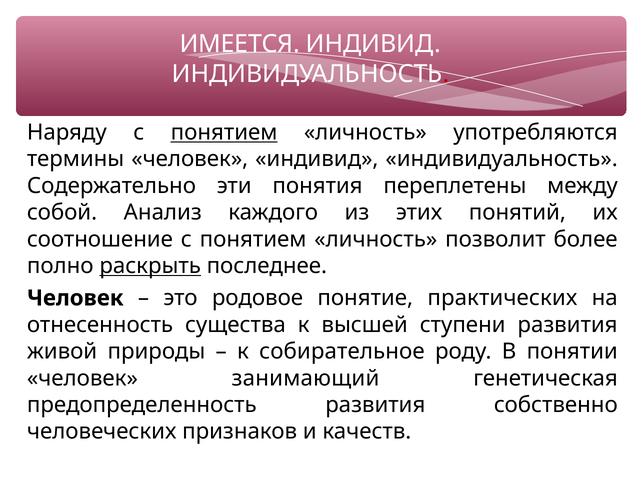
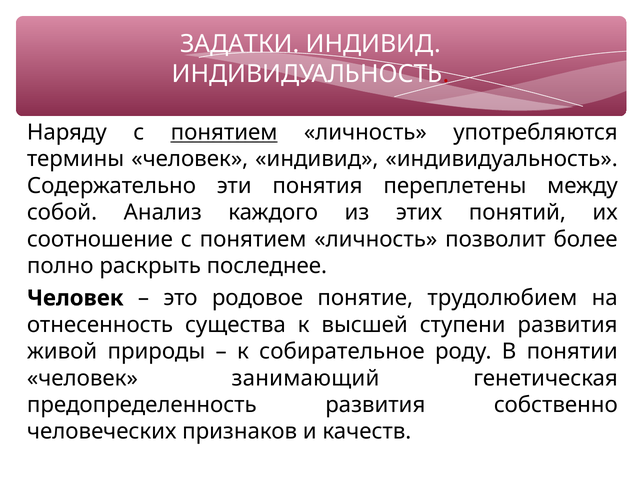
ИМЕЕТСЯ: ИМЕЕТСЯ -> ЗАДАТКИ
раскрыть underline: present -> none
практических: практических -> трудолюбием
